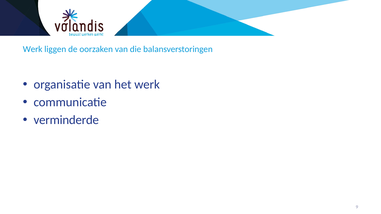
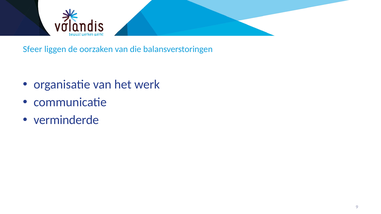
Werk at (33, 49): Werk -> Sfeer
